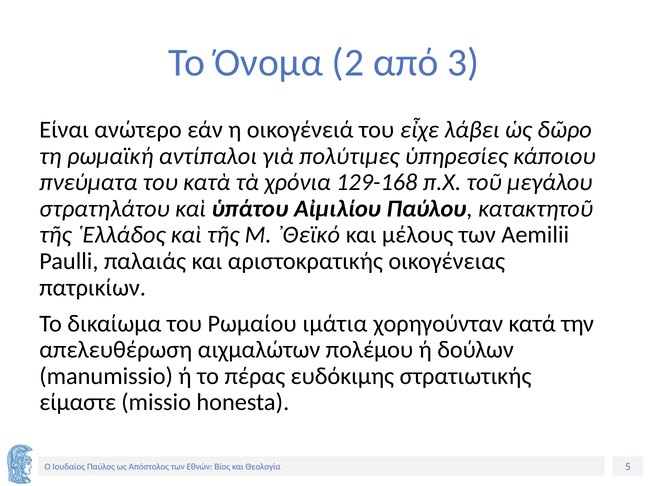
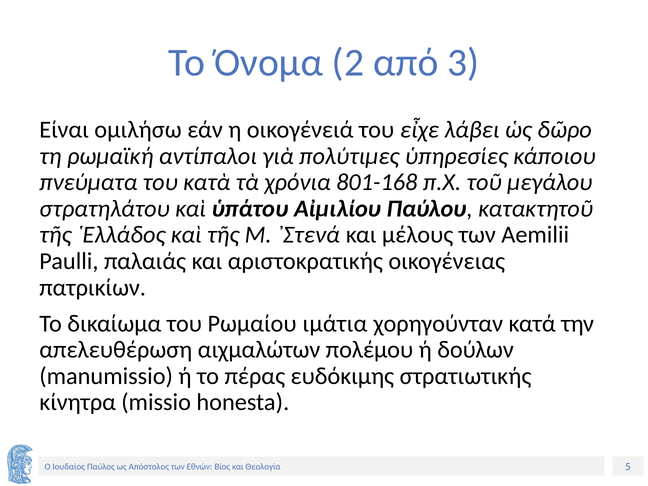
ανώτερο: ανώτερο -> ομιλήσω
129-168: 129-168 -> 801-168
᾿Θεϊκό: ᾿Θεϊκό -> ᾿Στενά
είμαστε: είμαστε -> κίνητρα
